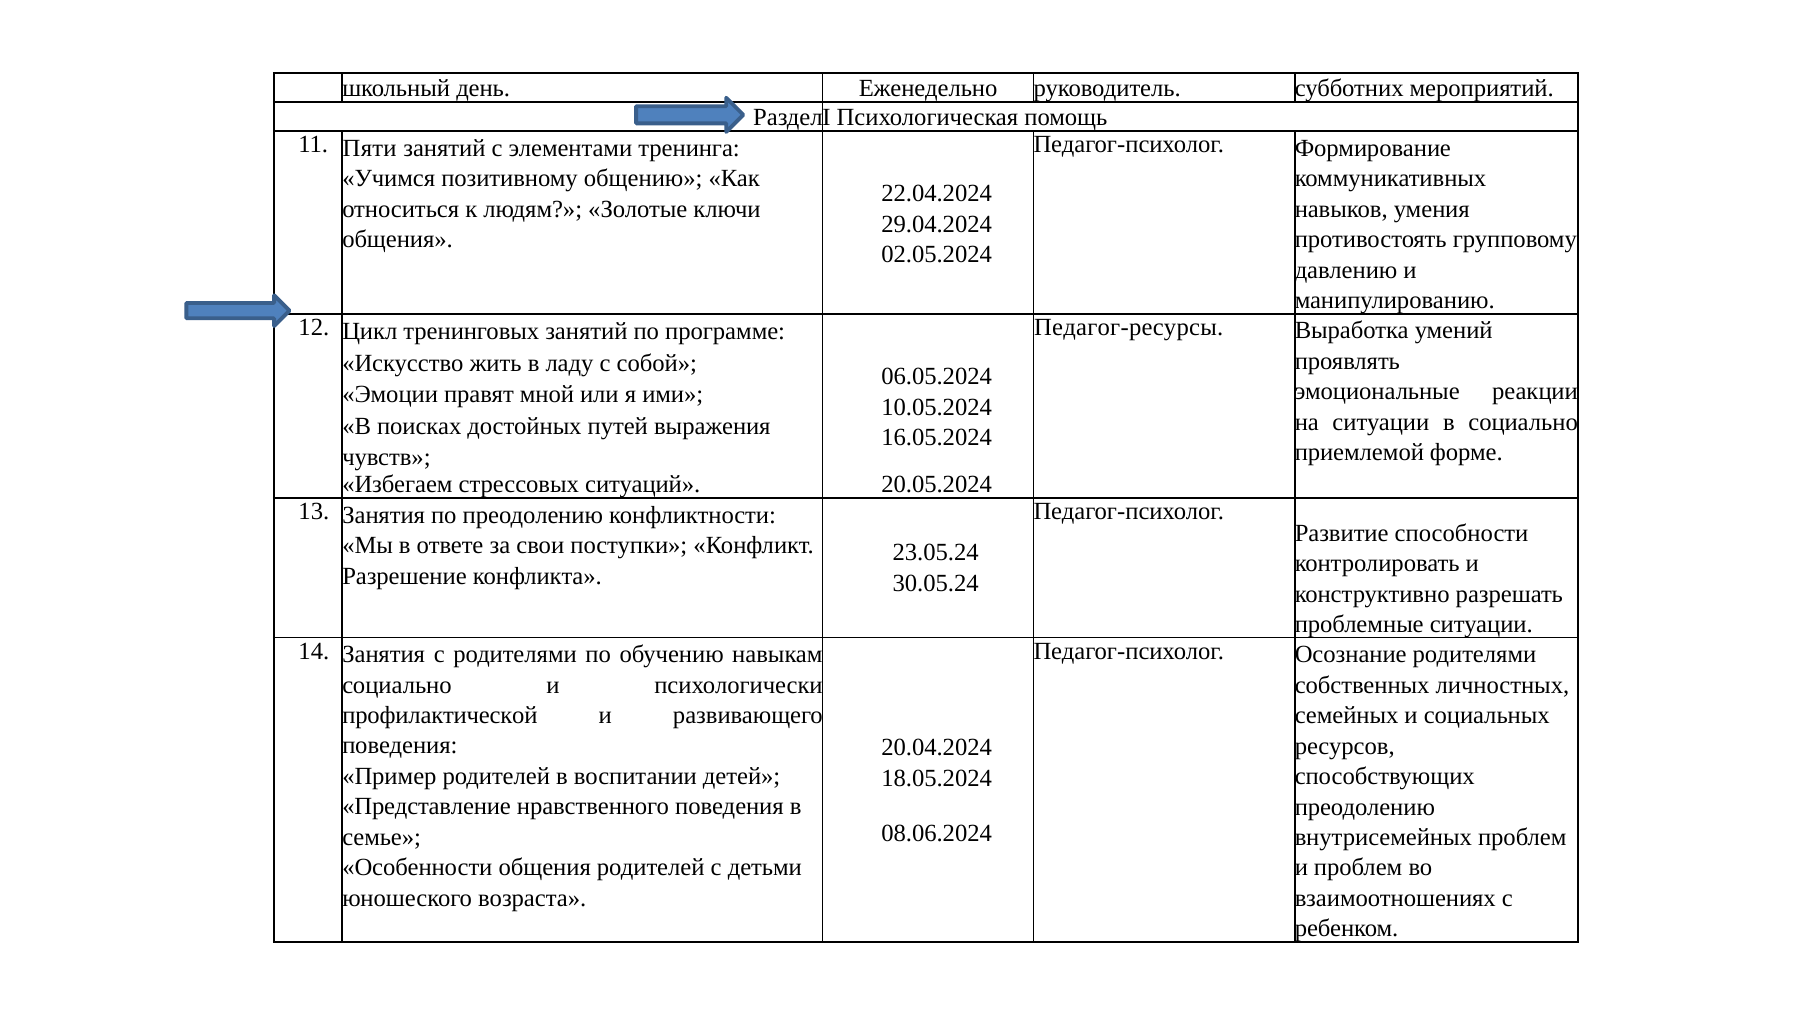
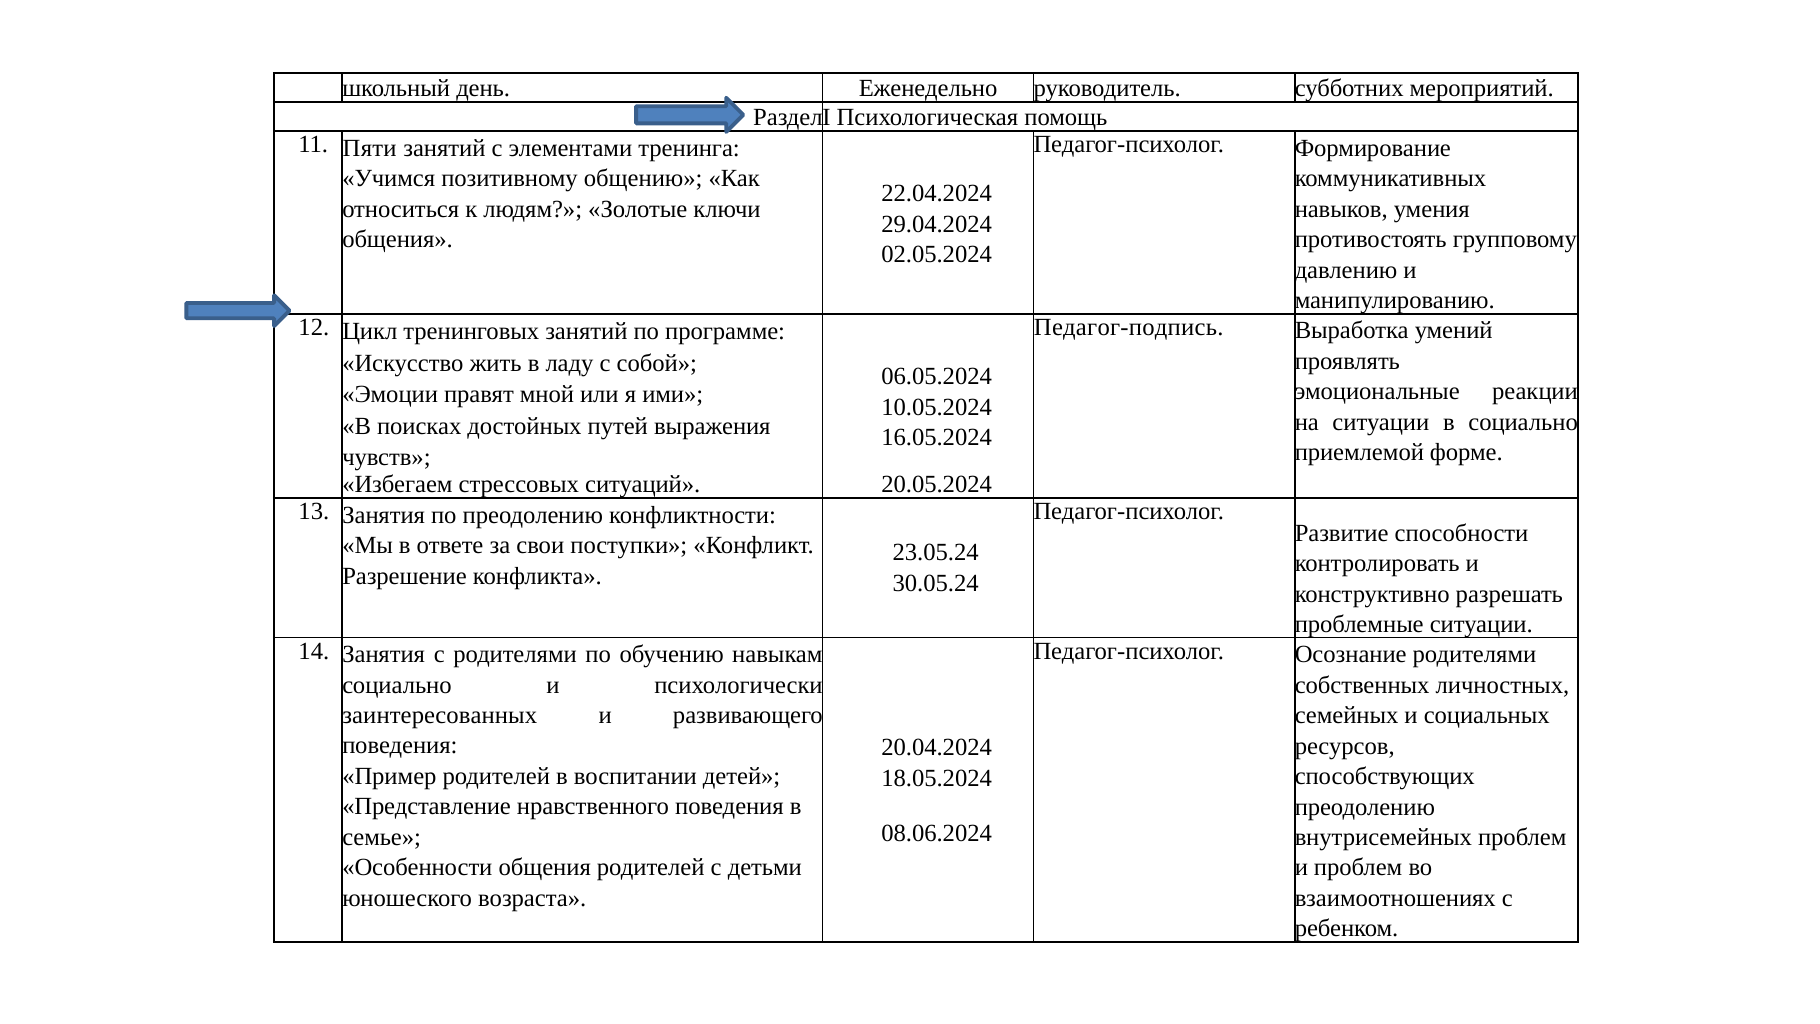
Педагог-ресурсы: Педагог-ресурсы -> Педагог-подпись
профилактической: профилактической -> заинтересованных
